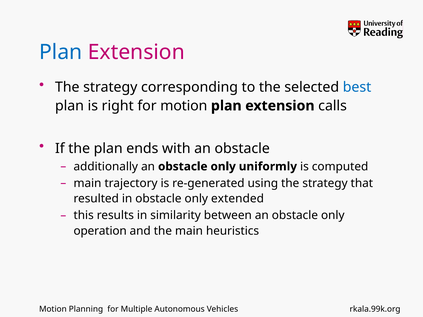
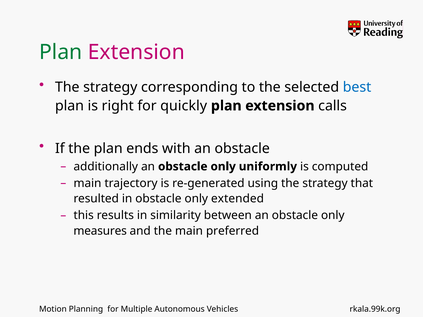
Plan at (61, 52) colour: blue -> green
for motion: motion -> quickly
operation: operation -> measures
heuristics: heuristics -> preferred
